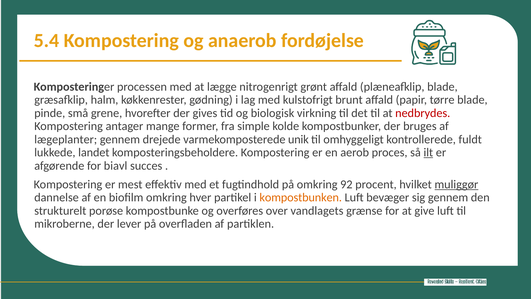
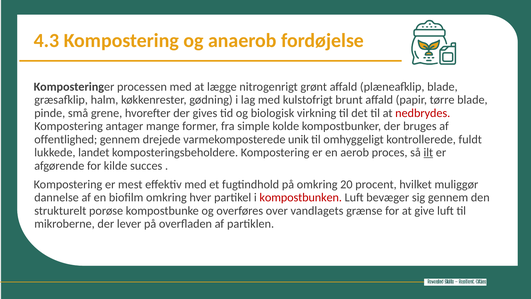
5.4: 5.4 -> 4.3
lægeplanter: lægeplanter -> offentlighed
biavl: biavl -> kilde
92: 92 -> 20
muliggør underline: present -> none
kompostbunken colour: orange -> red
